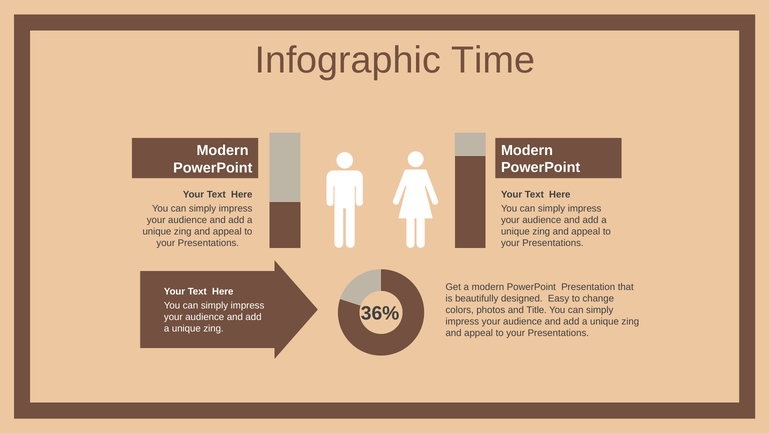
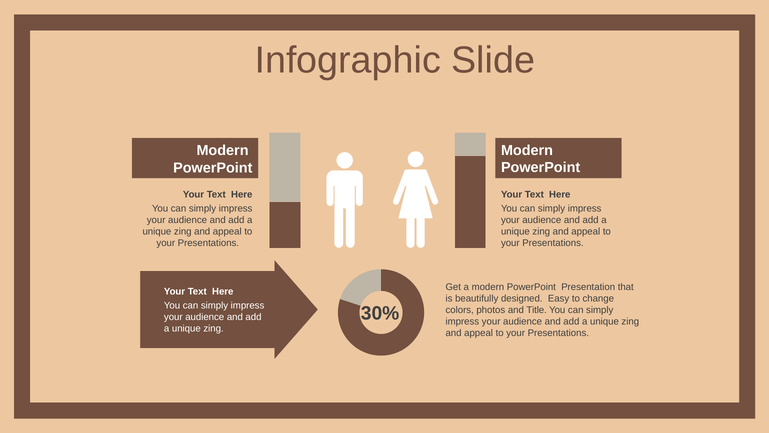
Time: Time -> Slide
36%: 36% -> 30%
